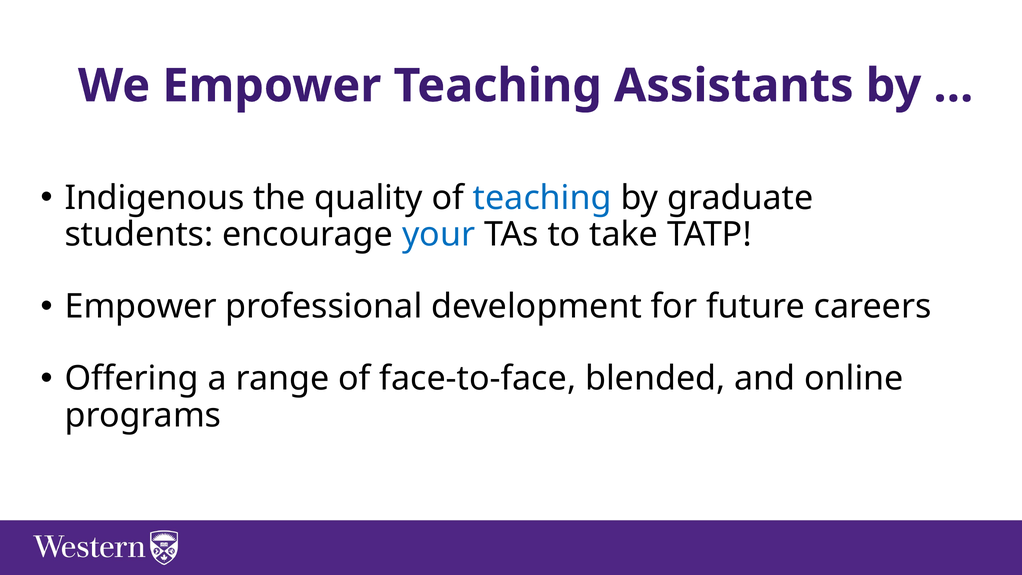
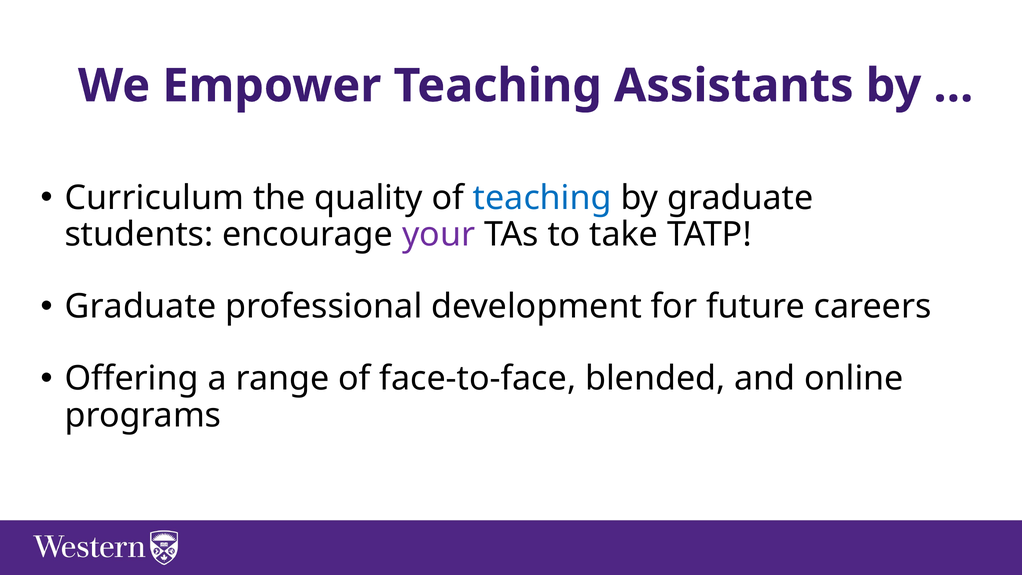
Indigenous: Indigenous -> Curriculum
your colour: blue -> purple
Empower at (141, 307): Empower -> Graduate
